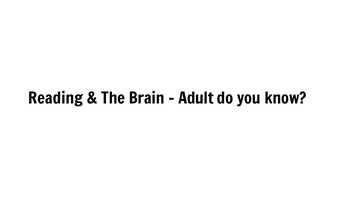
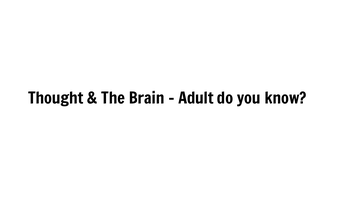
Reading: Reading -> Thought
